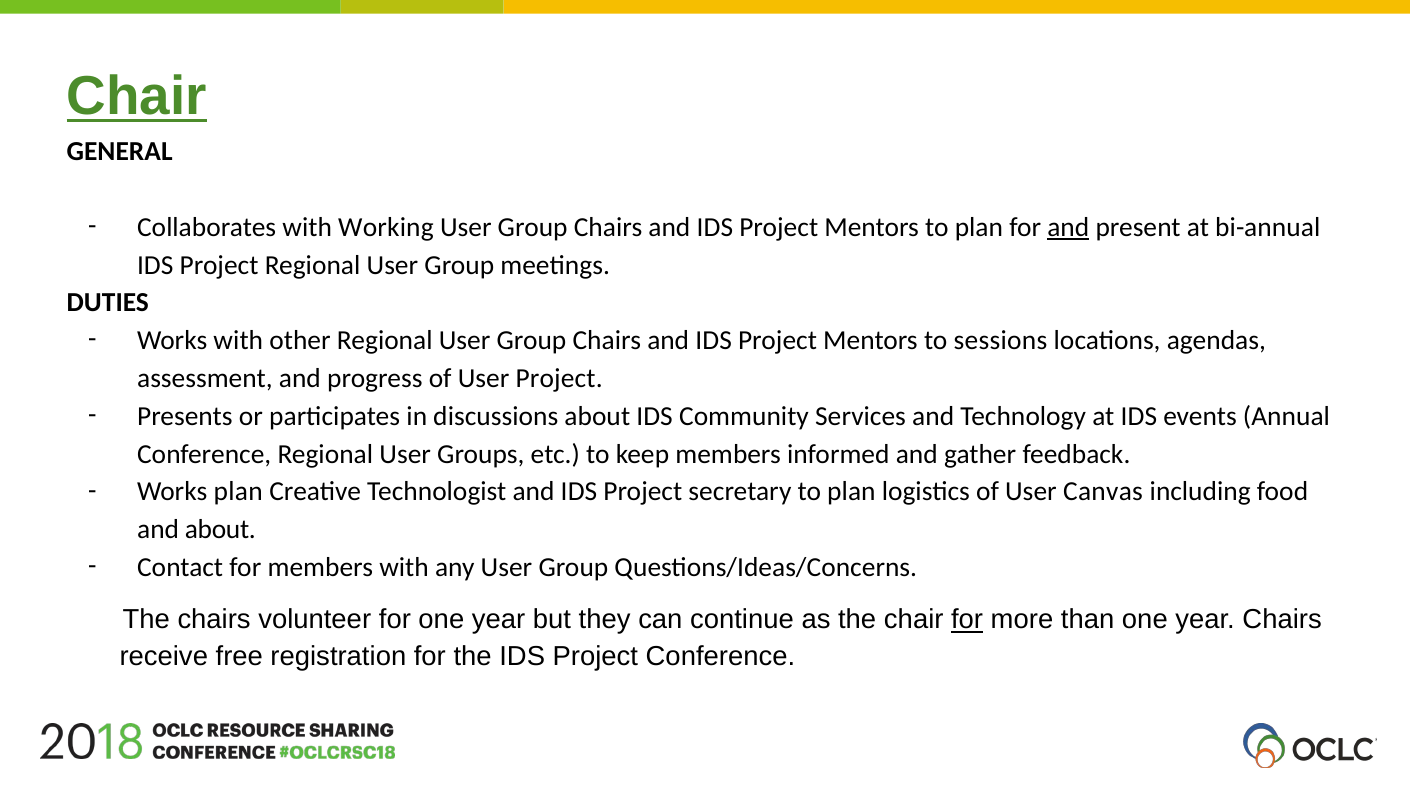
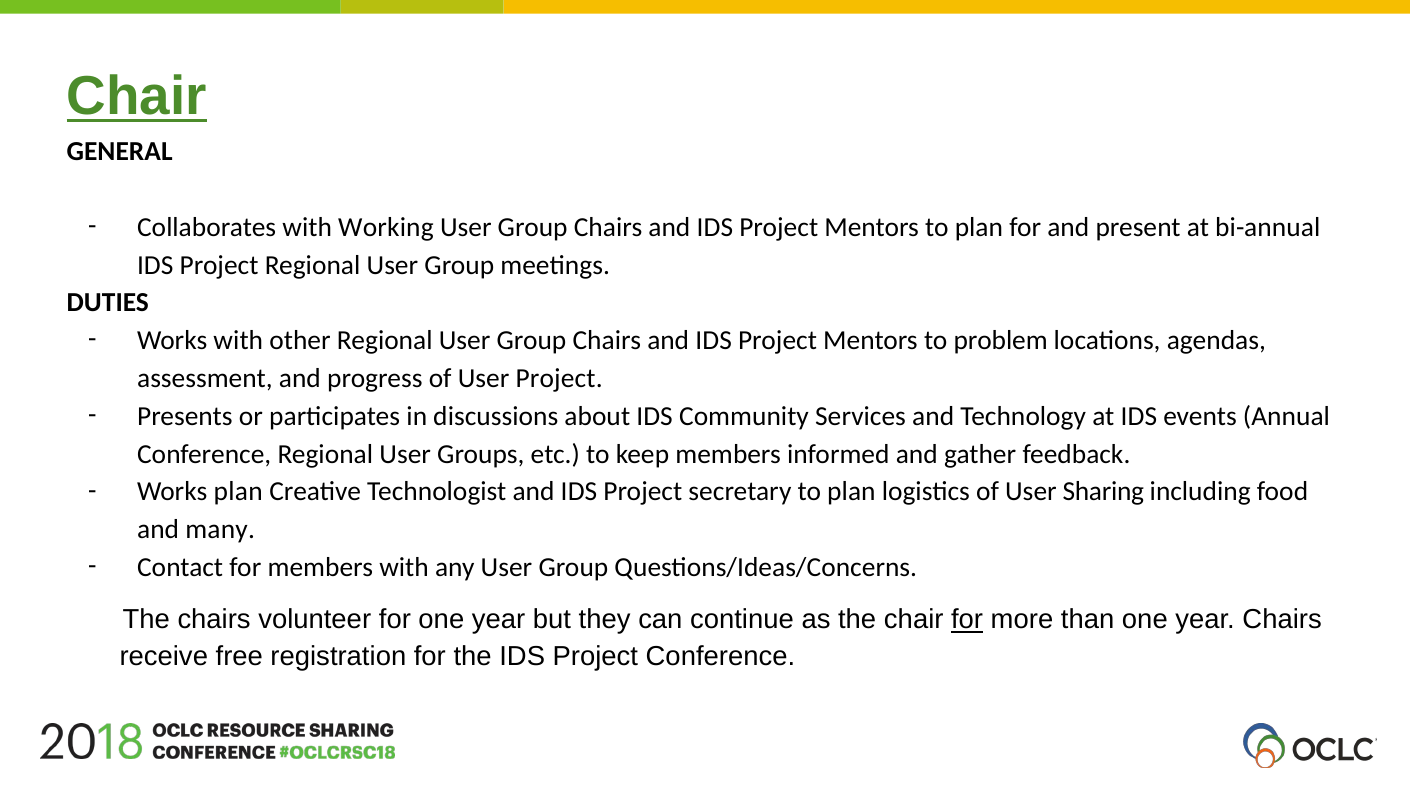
and at (1068, 227) underline: present -> none
sessions: sessions -> problem
Canvas: Canvas -> Sharing
and about: about -> many
